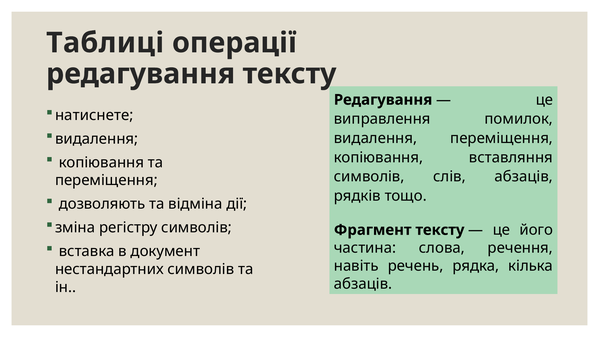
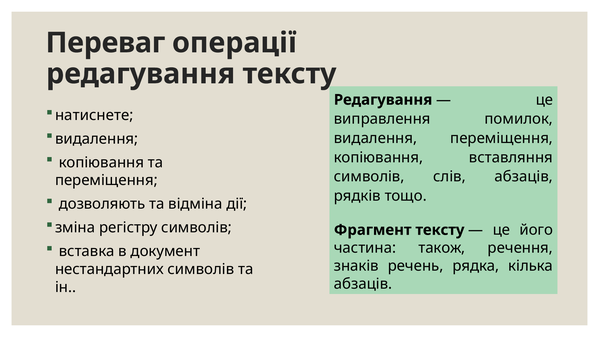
Таблиці: Таблиці -> Переваг
слова: слова -> також
навіть: навіть -> знаків
